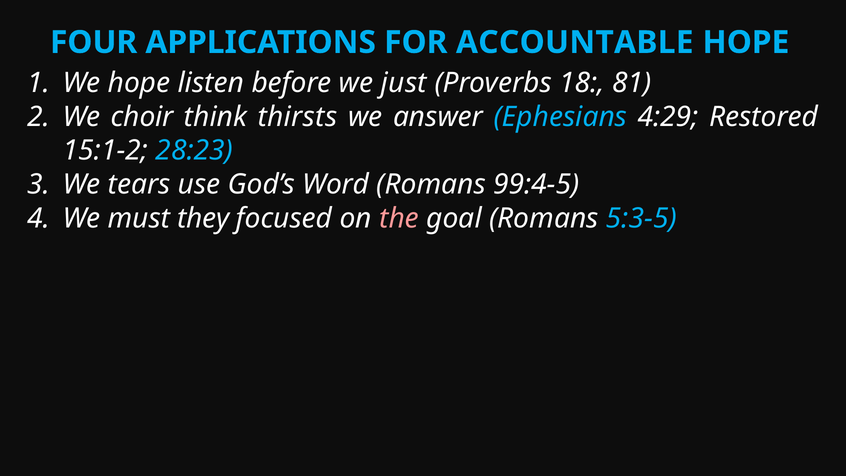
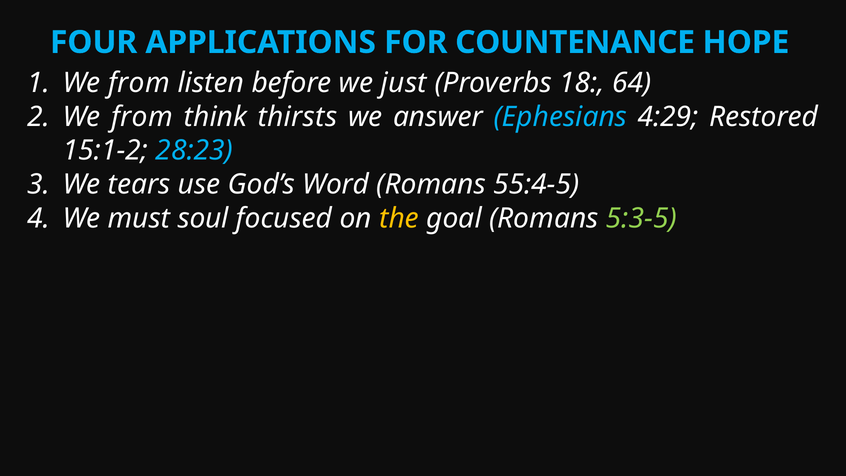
ACCOUNTABLE: ACCOUNTABLE -> COUNTENANCE
hope at (139, 83): hope -> from
81: 81 -> 64
choir at (142, 117): choir -> from
99:4-5: 99:4-5 -> 55:4-5
they: they -> soul
the colour: pink -> yellow
5:3-5 colour: light blue -> light green
